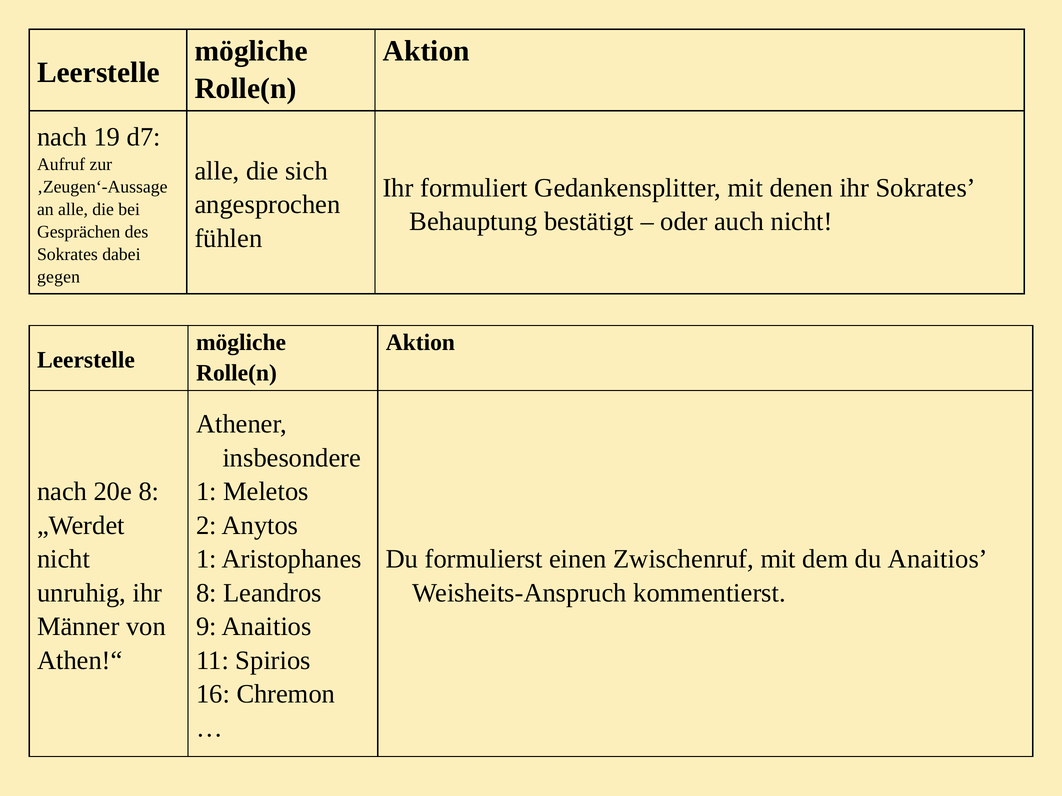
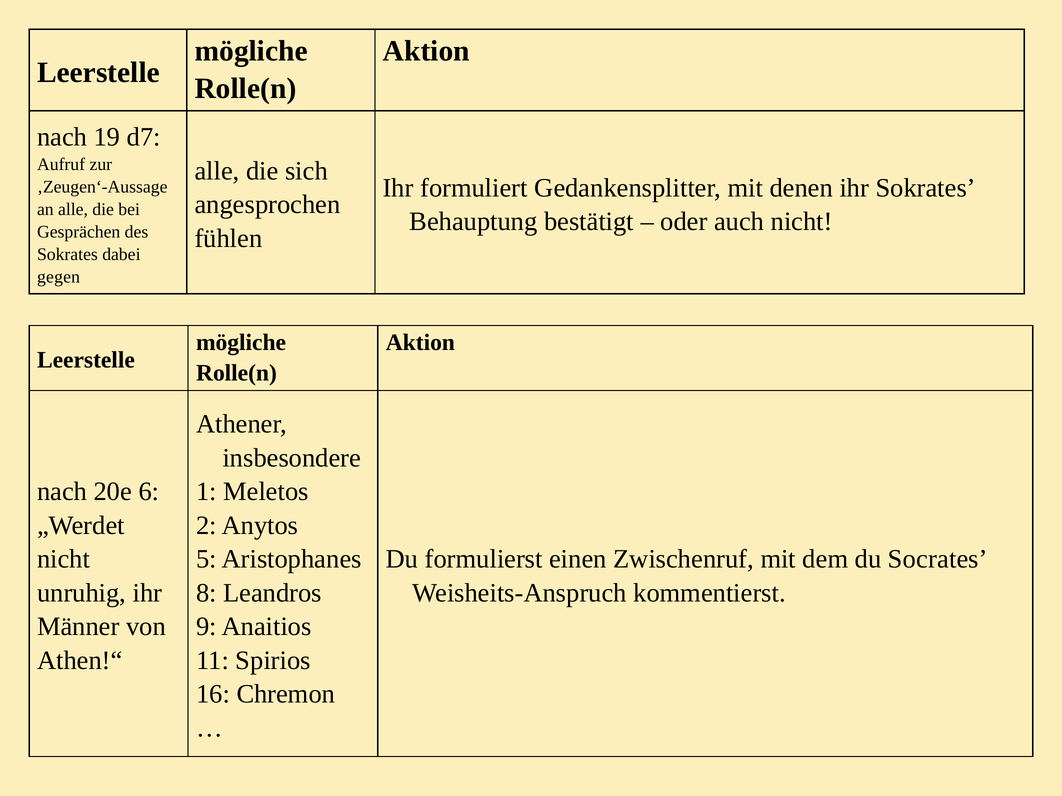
20e 8: 8 -> 6
1 at (206, 559): 1 -> 5
du Anaitios: Anaitios -> Socrates
